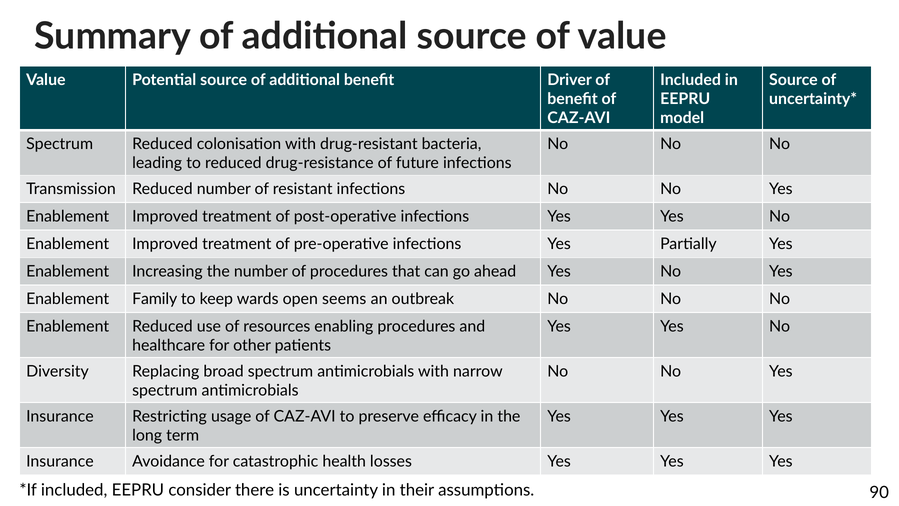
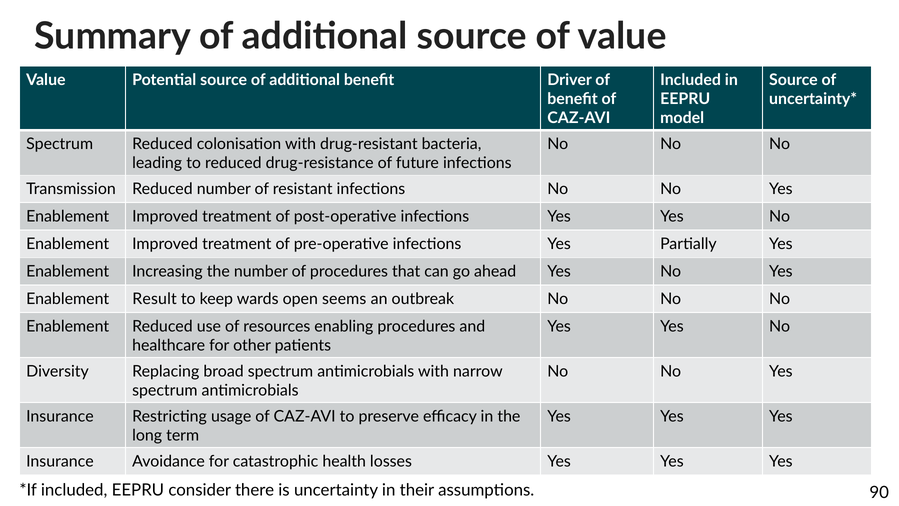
Family: Family -> Result
